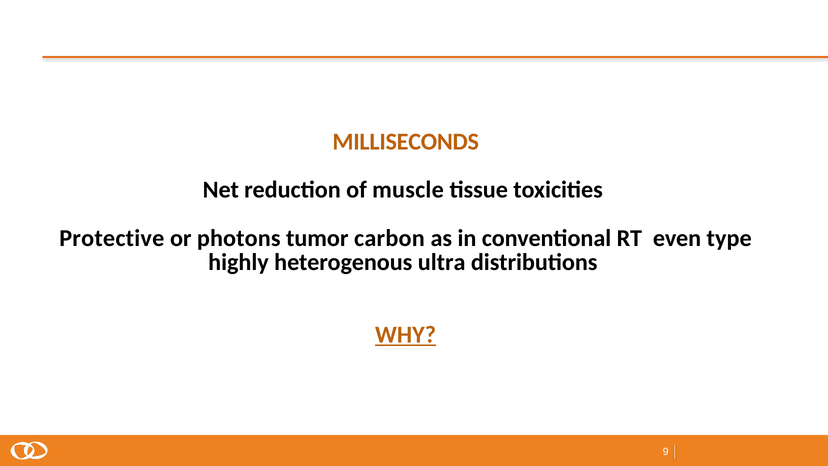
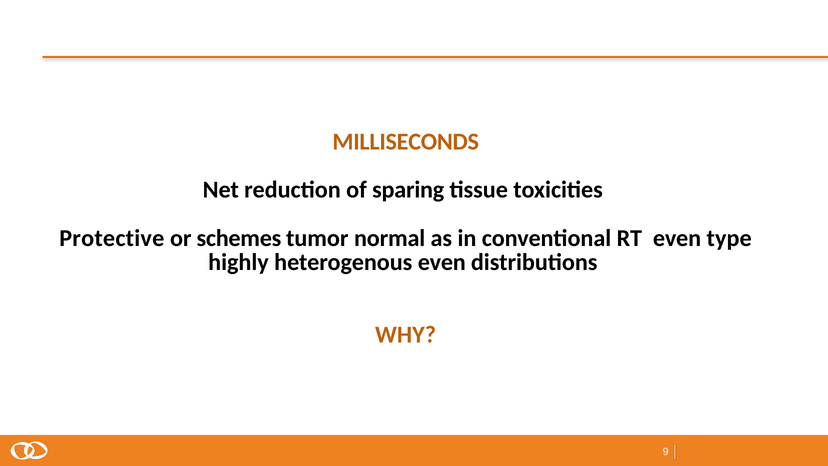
muscle: muscle -> sparing
photons: photons -> schemes
carbon: carbon -> normal
heterogenous ultra: ultra -> even
WHY underline: present -> none
